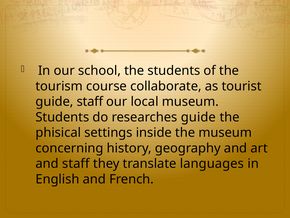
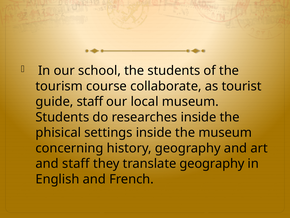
researches guide: guide -> inside
translate languages: languages -> geography
